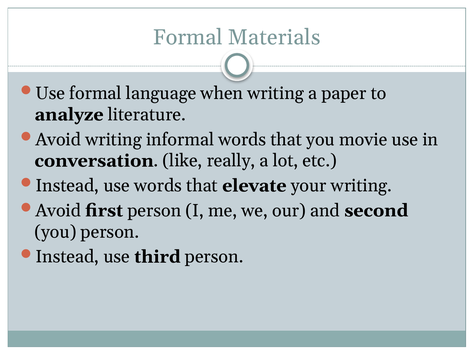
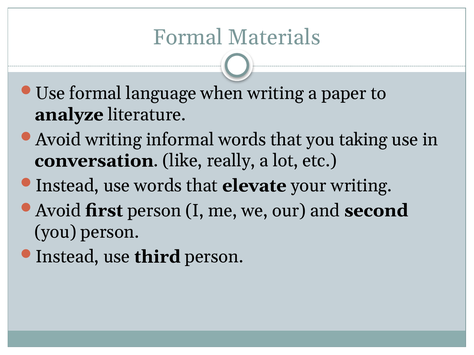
movie: movie -> taking
